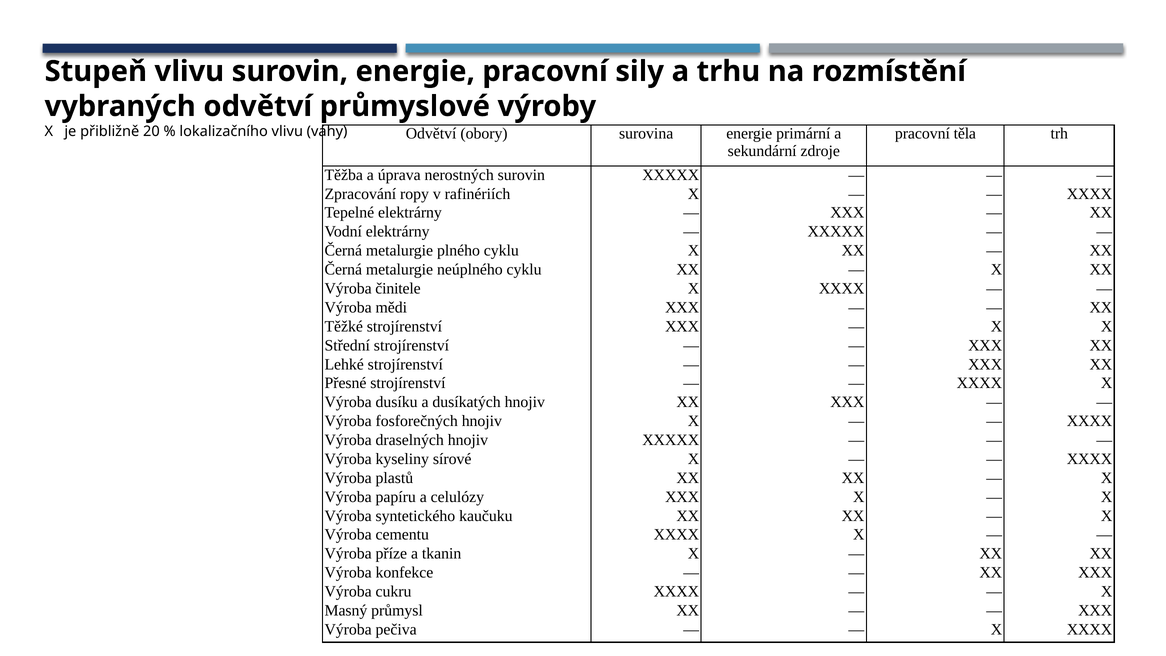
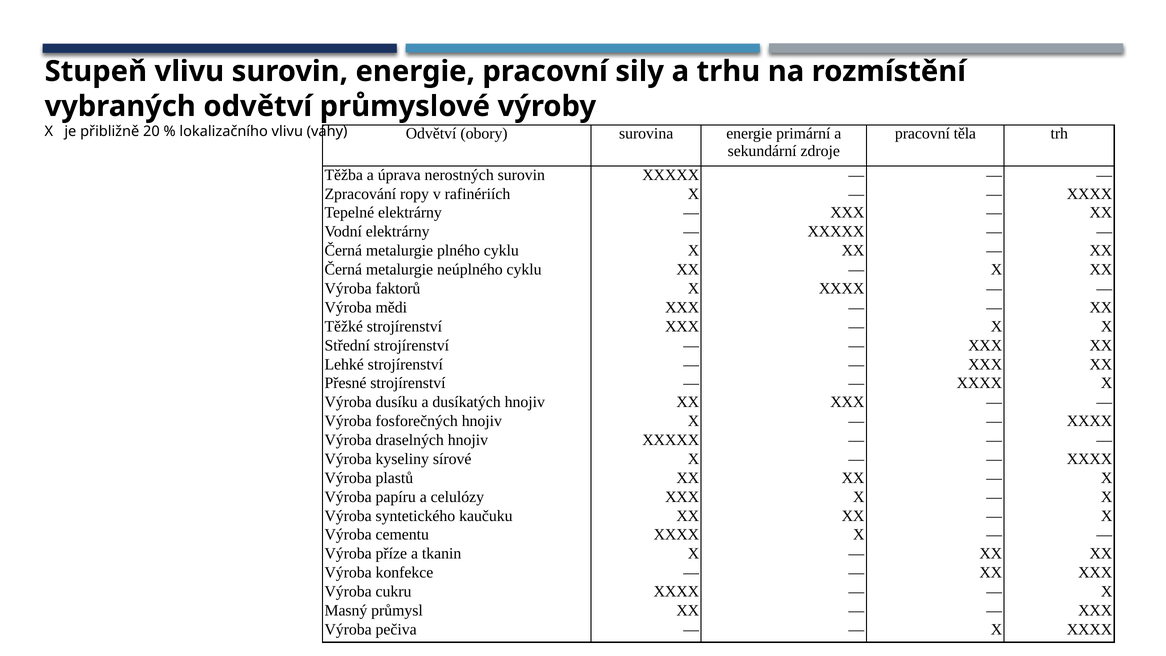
činitele: činitele -> faktorů
